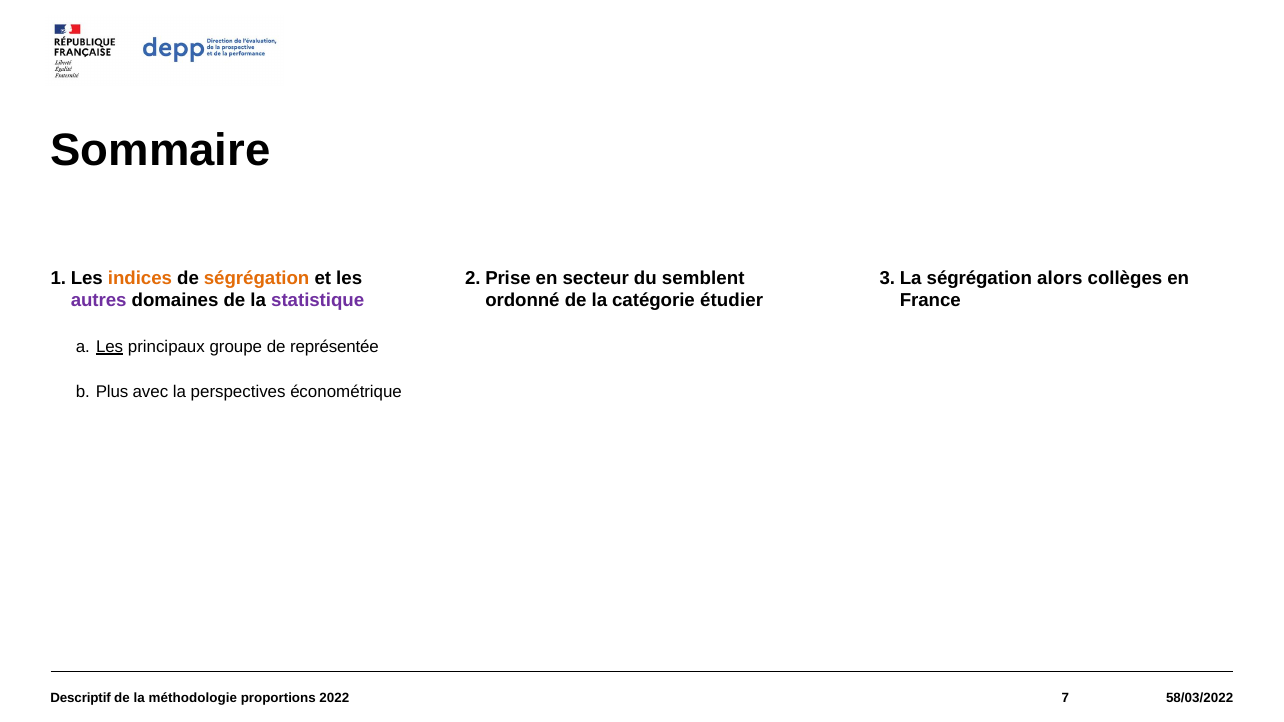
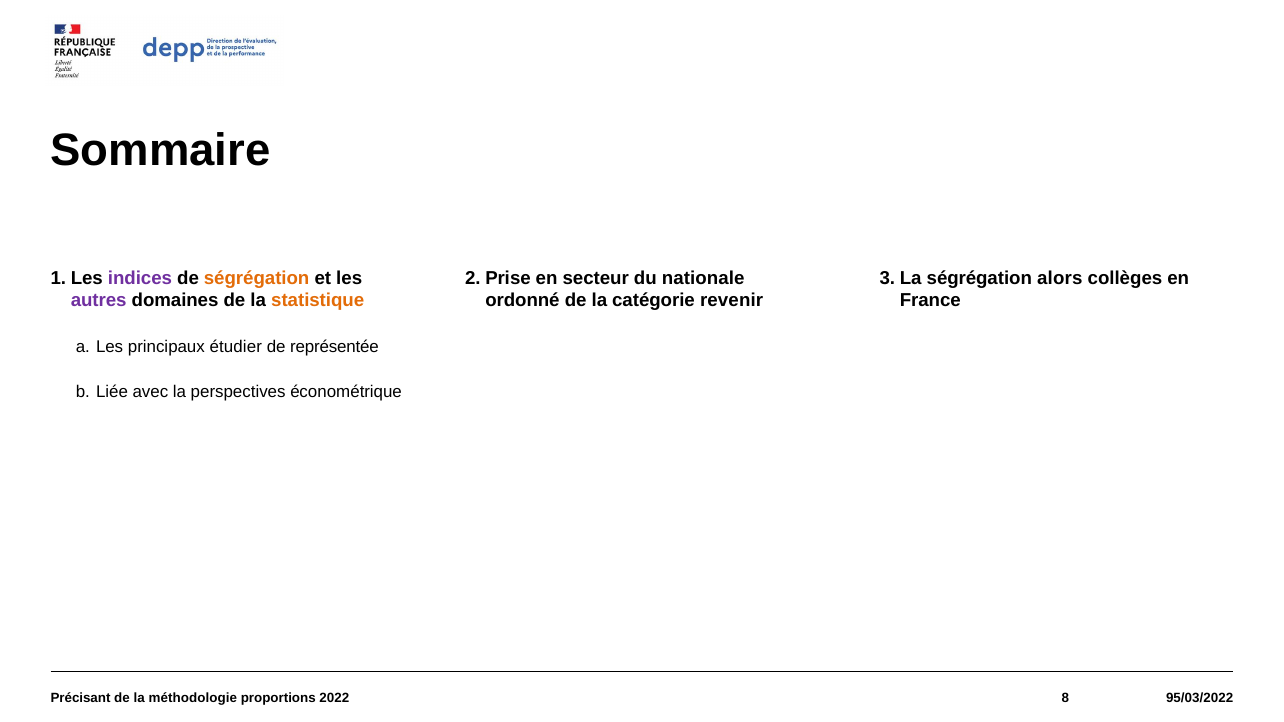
indices colour: orange -> purple
semblent: semblent -> nationale
statistique colour: purple -> orange
étudier: étudier -> revenir
Les at (110, 347) underline: present -> none
groupe: groupe -> étudier
Plus: Plus -> Liée
Descriptif: Descriptif -> Précisant
7: 7 -> 8
58/03/2022: 58/03/2022 -> 95/03/2022
